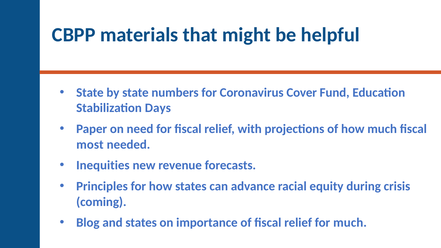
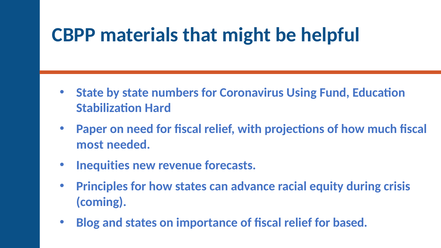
Cover: Cover -> Using
Days: Days -> Hard
for much: much -> based
